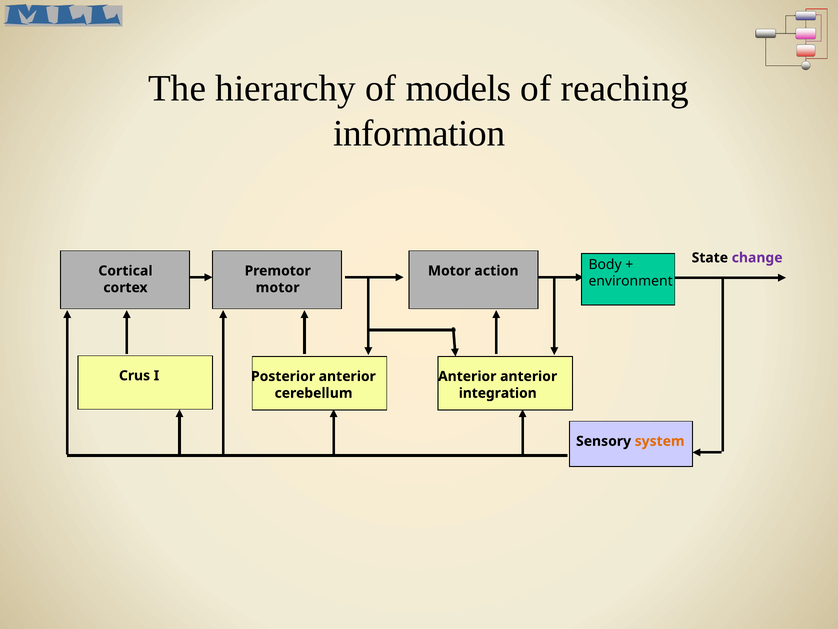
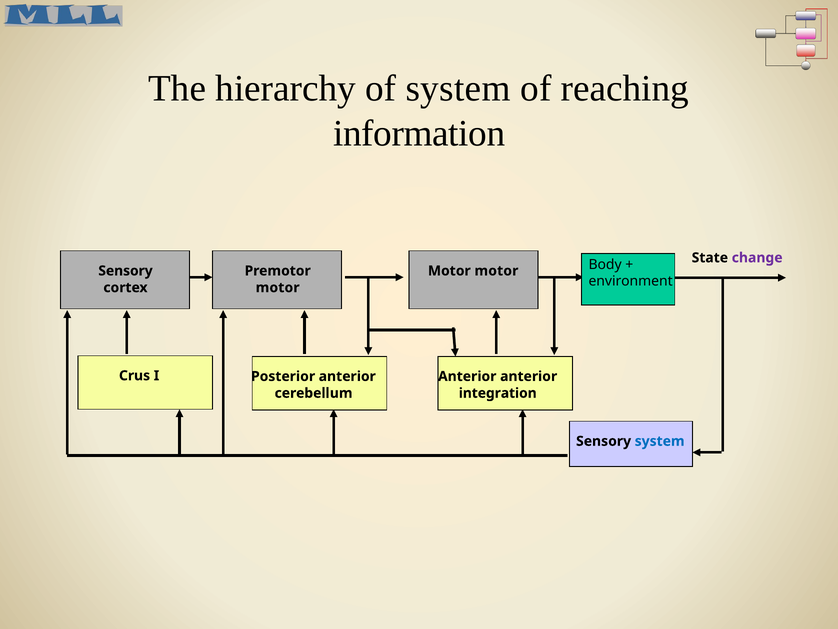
of models: models -> system
Cortical at (125, 271): Cortical -> Sensory
Motor action: action -> motor
system at (660, 441) colour: orange -> blue
